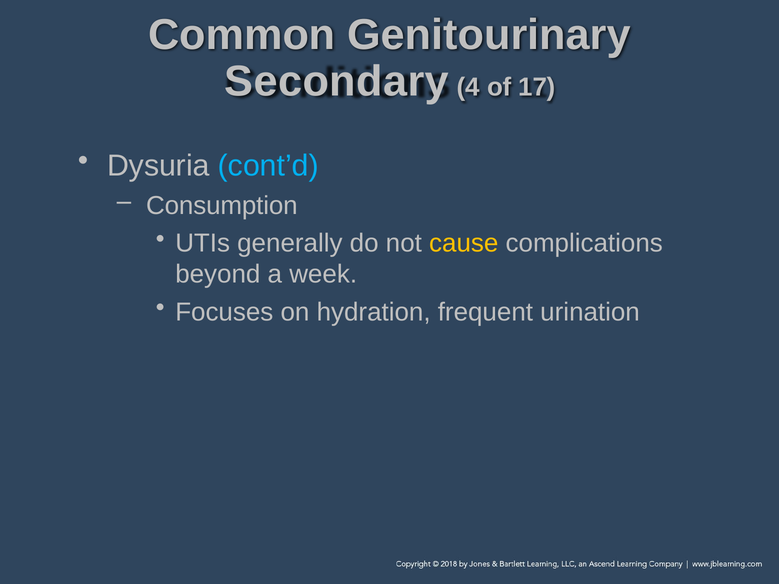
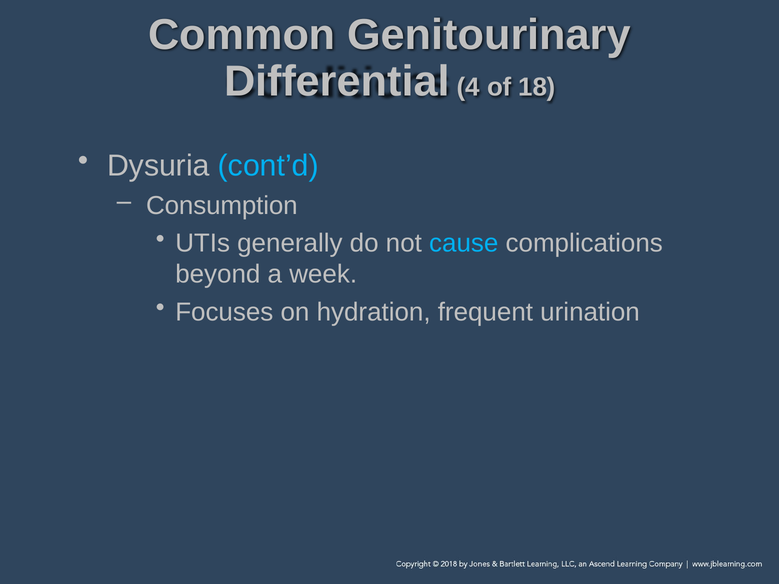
Secondary: Secondary -> Differential
17: 17 -> 18
cause colour: yellow -> light blue
